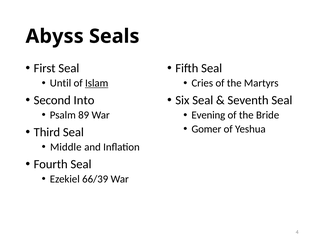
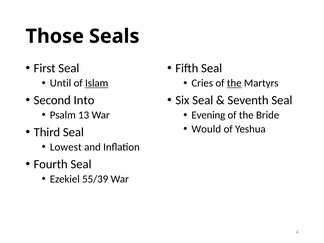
Abyss: Abyss -> Those
the at (234, 83) underline: none -> present
89: 89 -> 13
Gomer: Gomer -> Would
Middle: Middle -> Lowest
66/39: 66/39 -> 55/39
